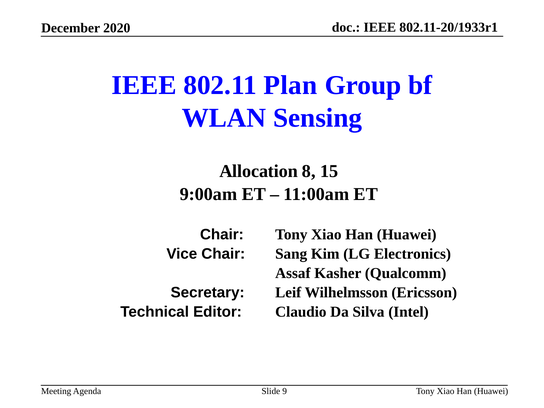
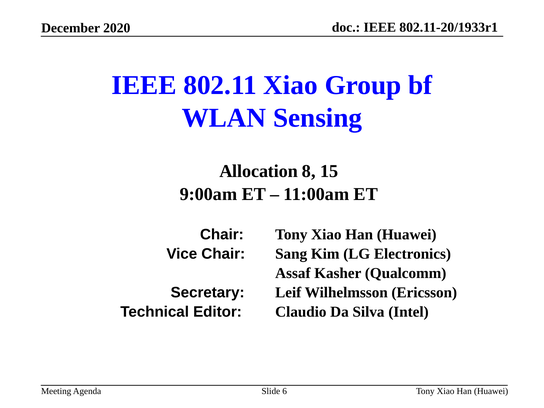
802.11 Plan: Plan -> Xiao
9: 9 -> 6
